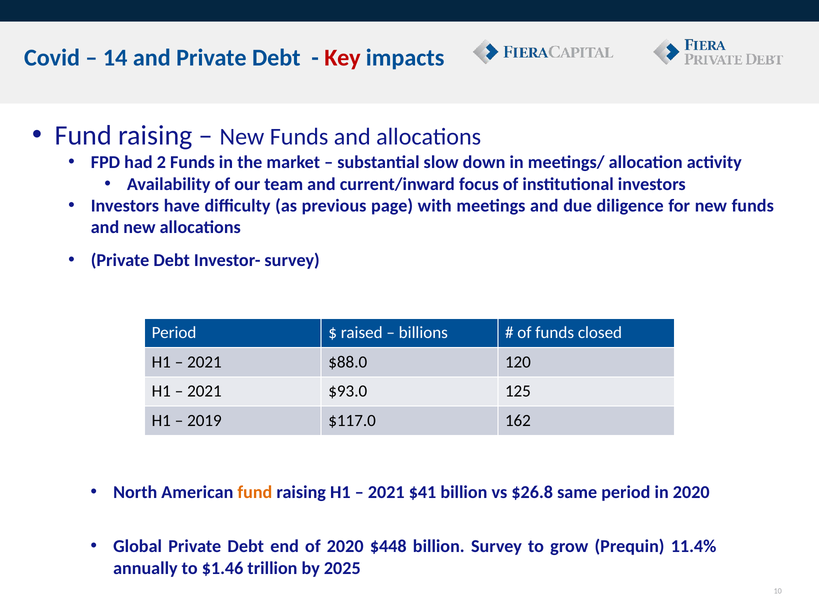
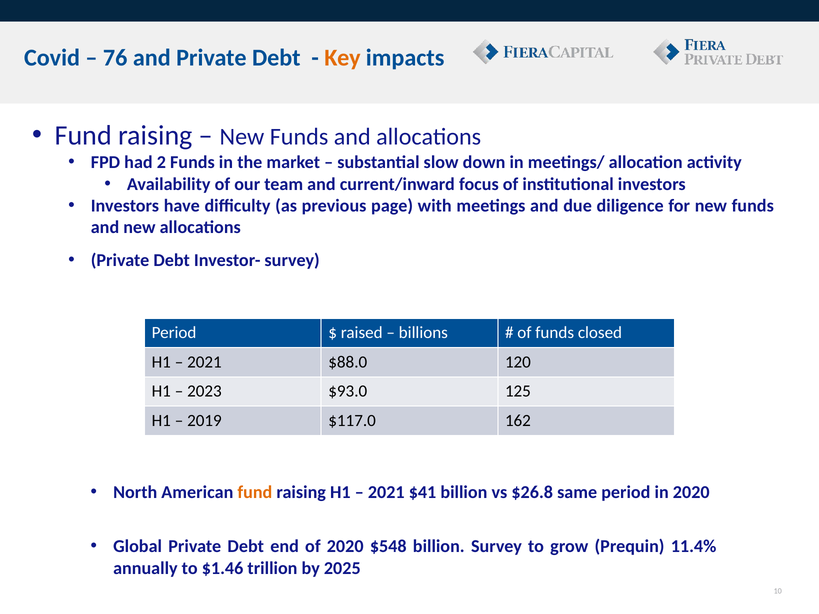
14: 14 -> 76
Key colour: red -> orange
2021 at (204, 391): 2021 -> 2023
$448: $448 -> $548
